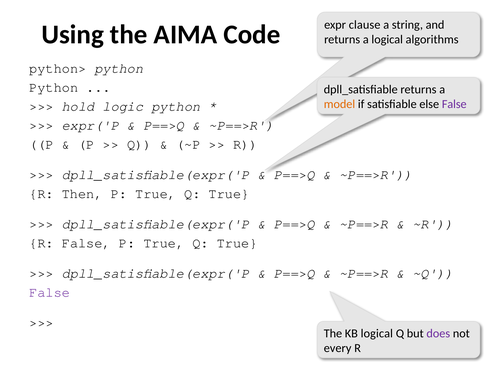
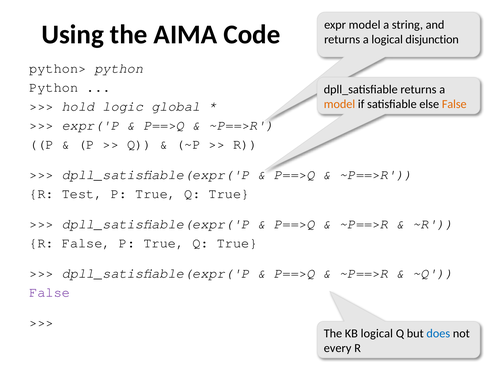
expr clause: clause -> model
algorithms: algorithms -> disjunction
False at (454, 104) colour: purple -> orange
logic python: python -> global
Then: Then -> Test
does colour: purple -> blue
